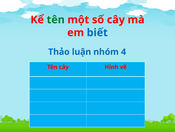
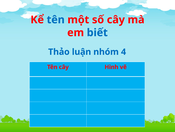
tên at (56, 20) colour: green -> blue
